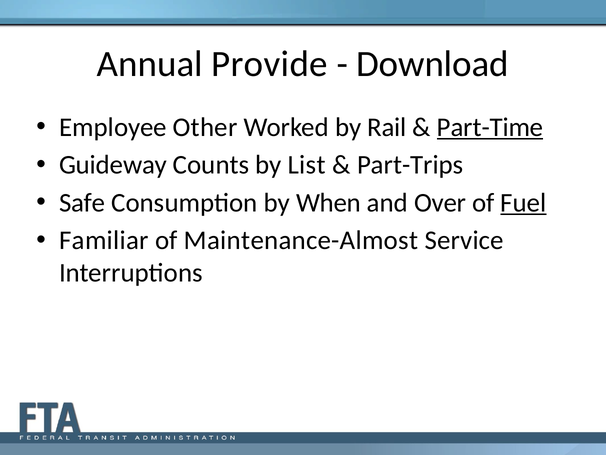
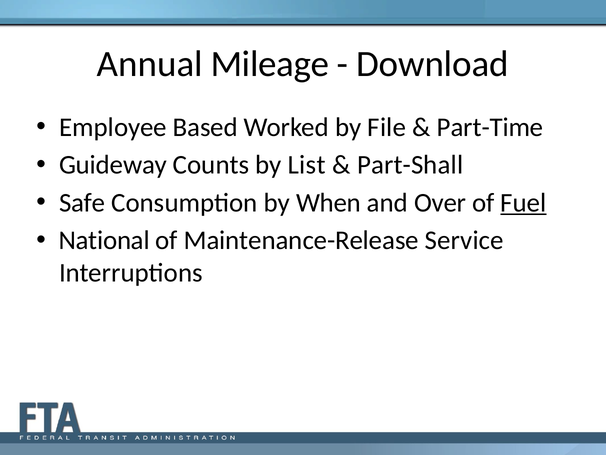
Provide: Provide -> Mileage
Other: Other -> Based
Rail: Rail -> File
Part-Time underline: present -> none
Part-Trips: Part-Trips -> Part-Shall
Familiar: Familiar -> National
Maintenance-Almost: Maintenance-Almost -> Maintenance-Release
